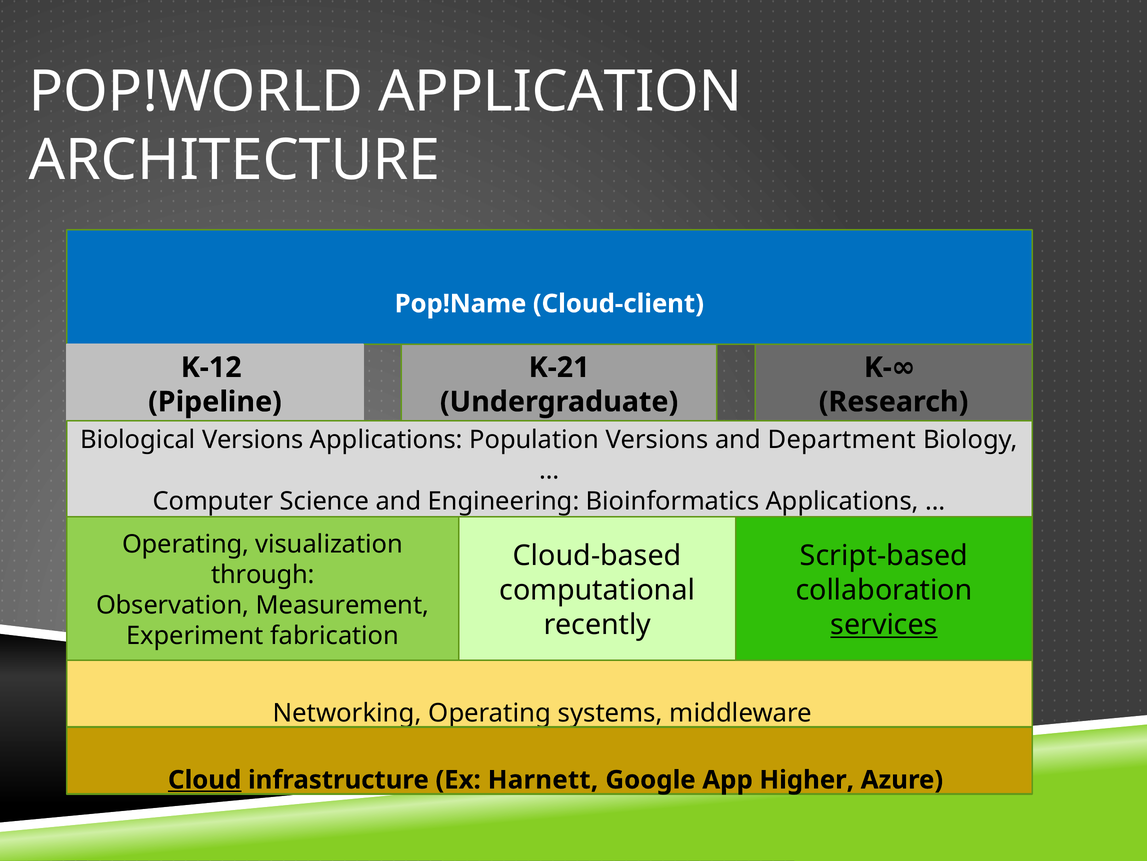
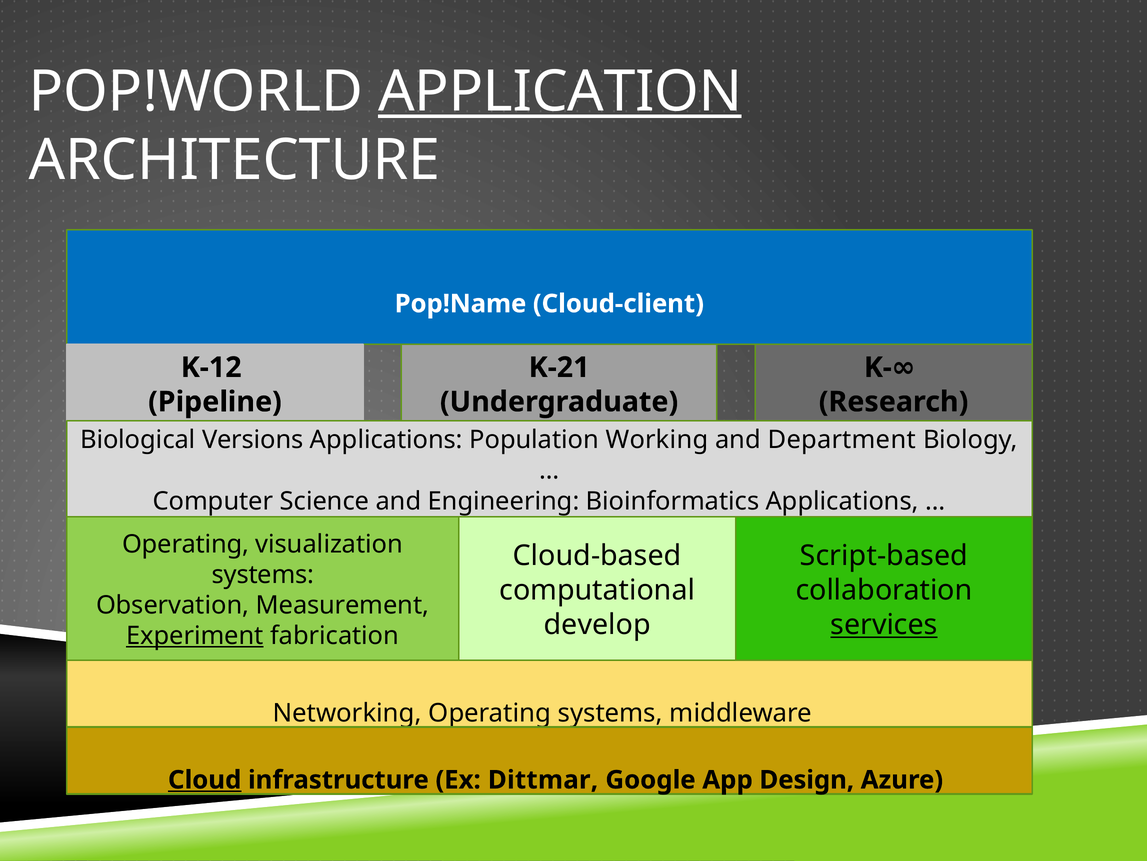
APPLICATION underline: none -> present
Population Versions: Versions -> Working
through at (263, 574): through -> systems
recently: recently -> develop
Experiment underline: none -> present
Harnett: Harnett -> Dittmar
Higher: Higher -> Design
